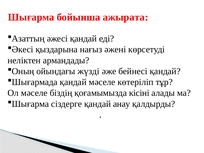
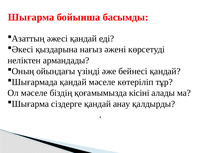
ажырата: ажырата -> басымды
жүзді: жүзді -> үзінді
